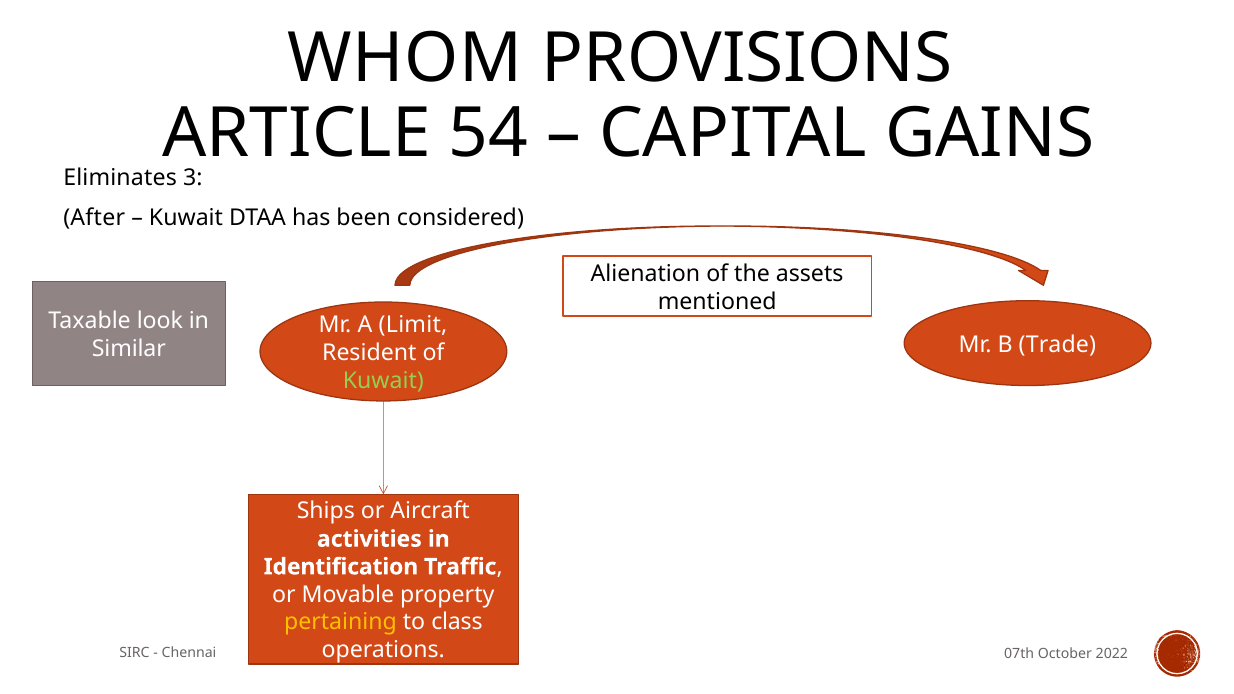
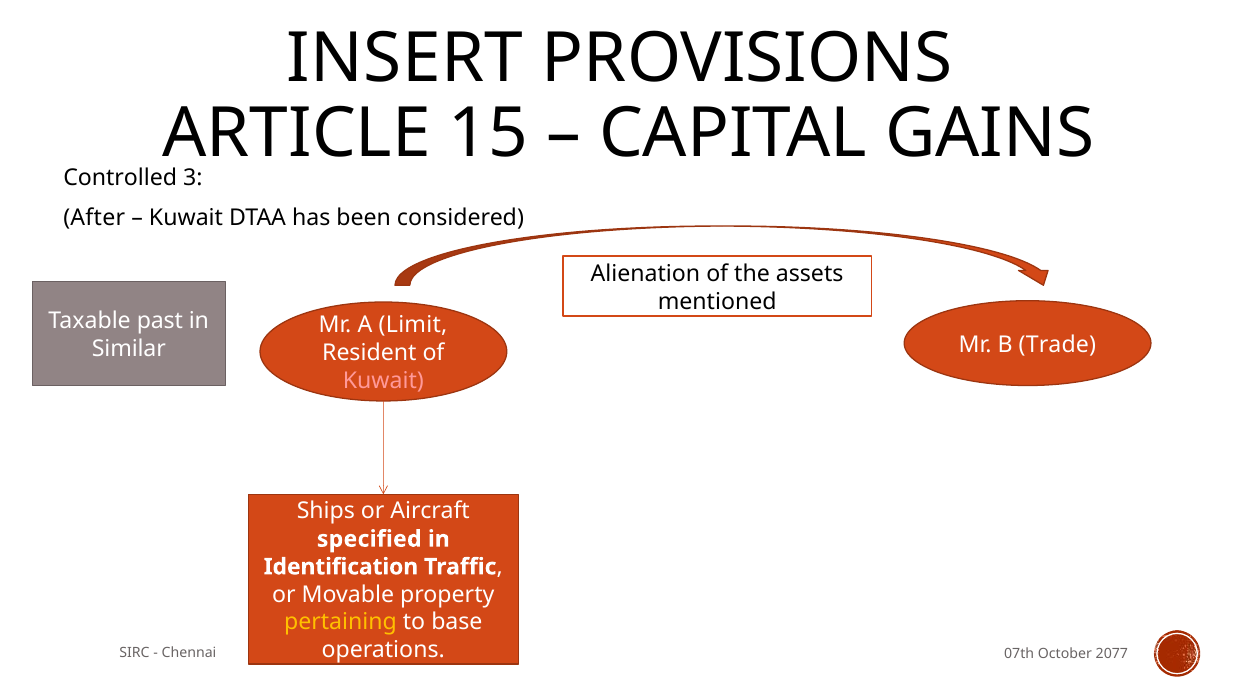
WHOM: WHOM -> INSERT
54: 54 -> 15
Eliminates: Eliminates -> Controlled
look: look -> past
Kuwait at (383, 381) colour: light green -> pink
activities: activities -> specified
class: class -> base
2022: 2022 -> 2077
